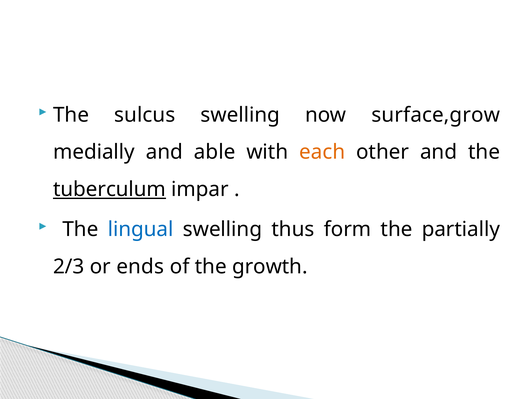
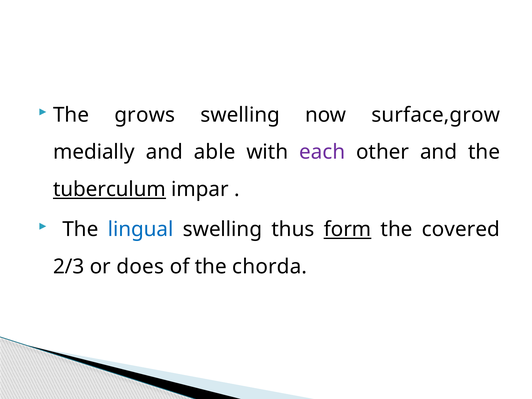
sulcus: sulcus -> grows
each colour: orange -> purple
form underline: none -> present
partially: partially -> covered
ends: ends -> does
growth: growth -> chorda
